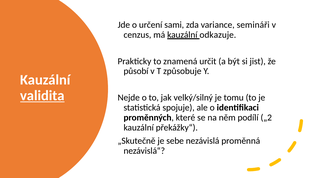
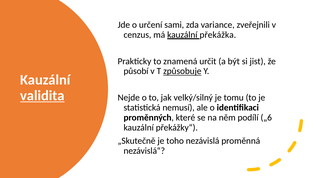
semináři: semináři -> zveřejnili
odkazuje: odkazuje -> překážka
způsobuje underline: none -> present
spojuje: spojuje -> nemusí
„2: „2 -> „6
sebe: sebe -> toho
